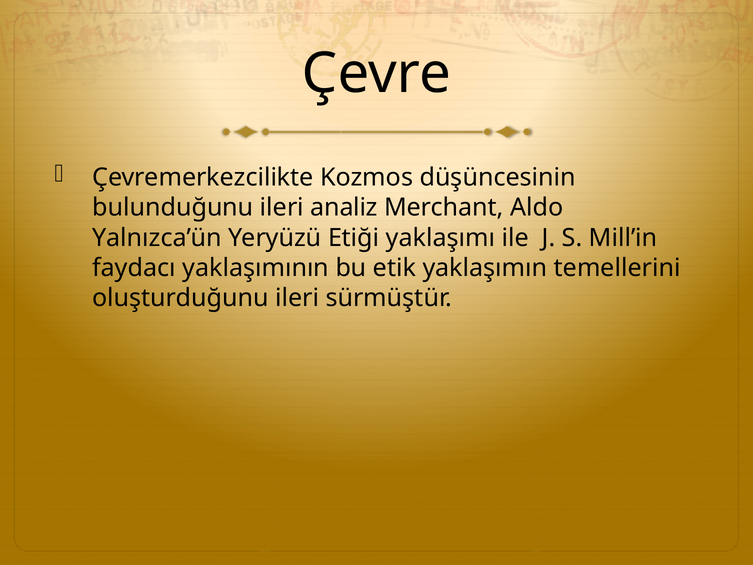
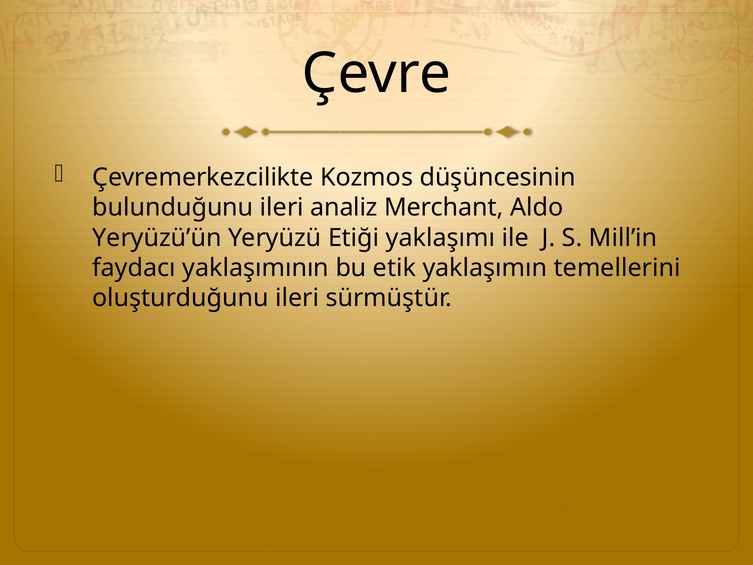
Yalnızca’ün: Yalnızca’ün -> Yeryüzü’ün
